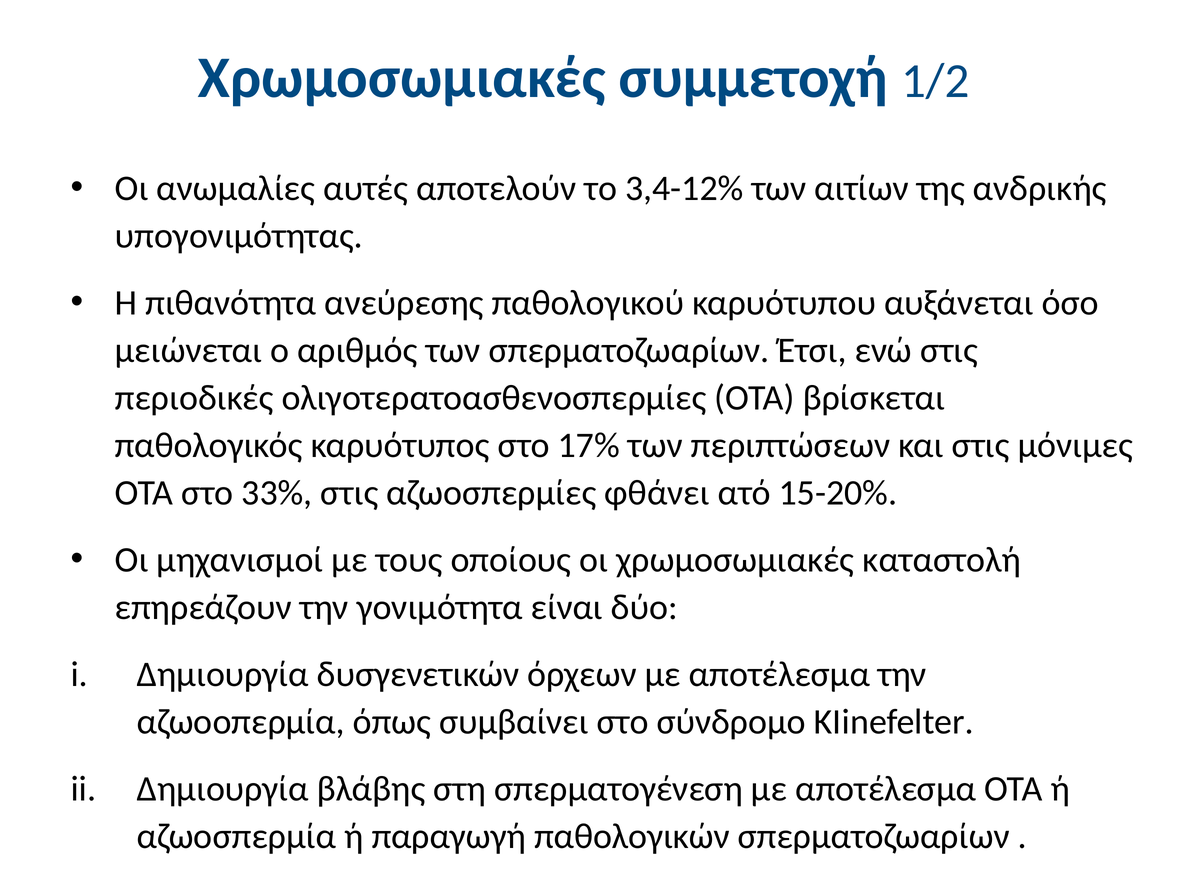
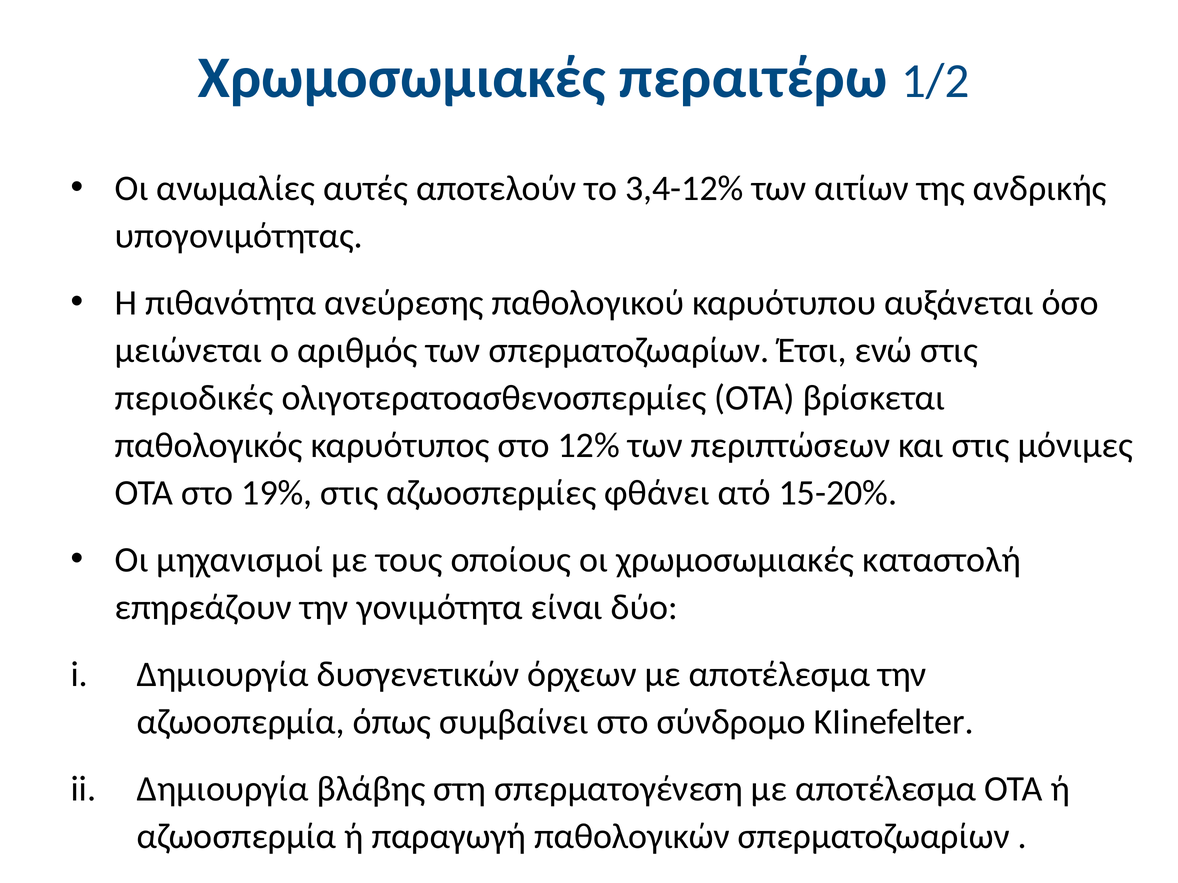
συμμετοχή: συμμετοχή -> περαιτέρω
17%: 17% -> 12%
33%: 33% -> 19%
